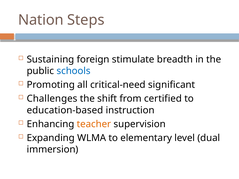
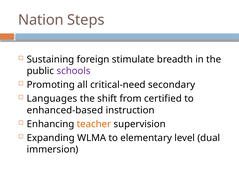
schools colour: blue -> purple
significant: significant -> secondary
Challenges: Challenges -> Languages
education-based: education-based -> enhanced-based
